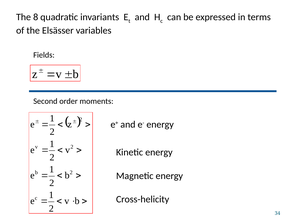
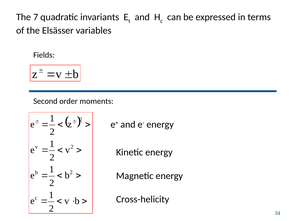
8: 8 -> 7
